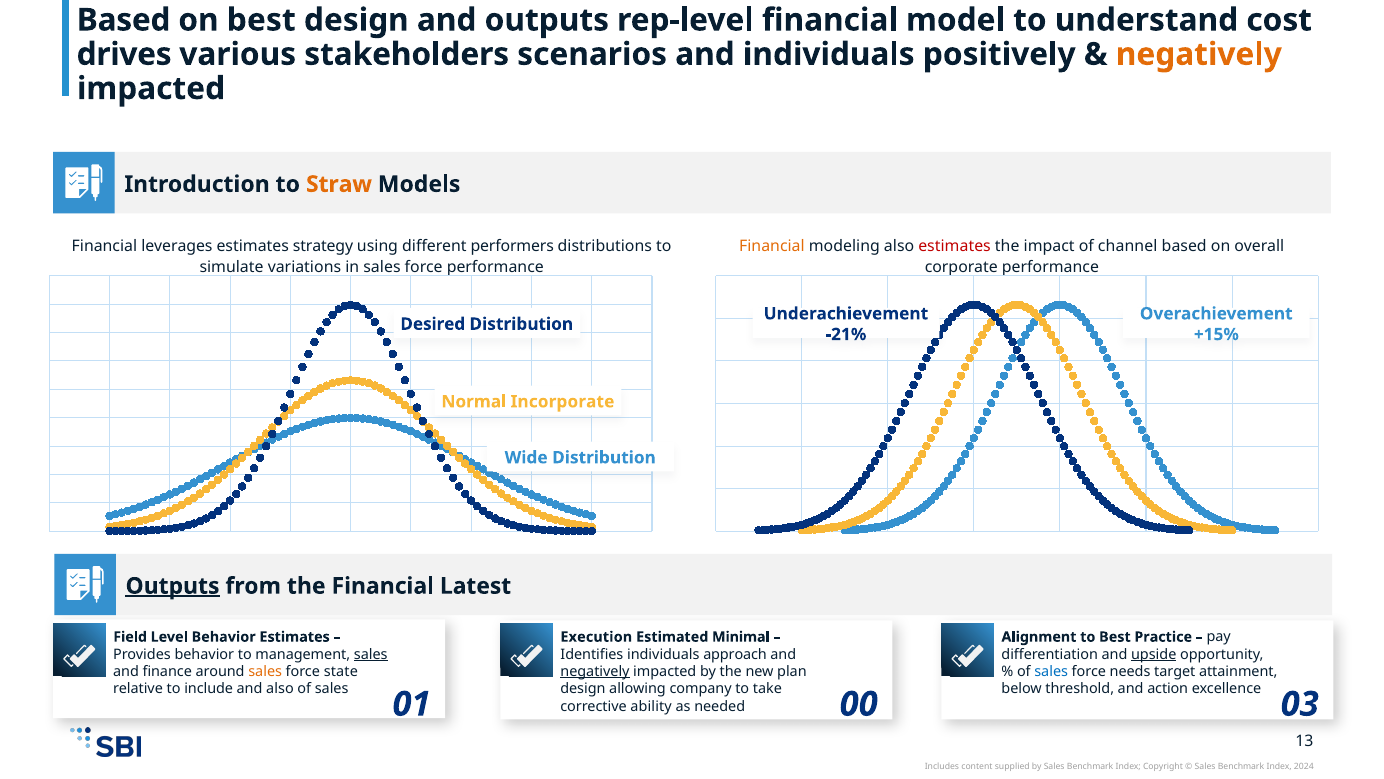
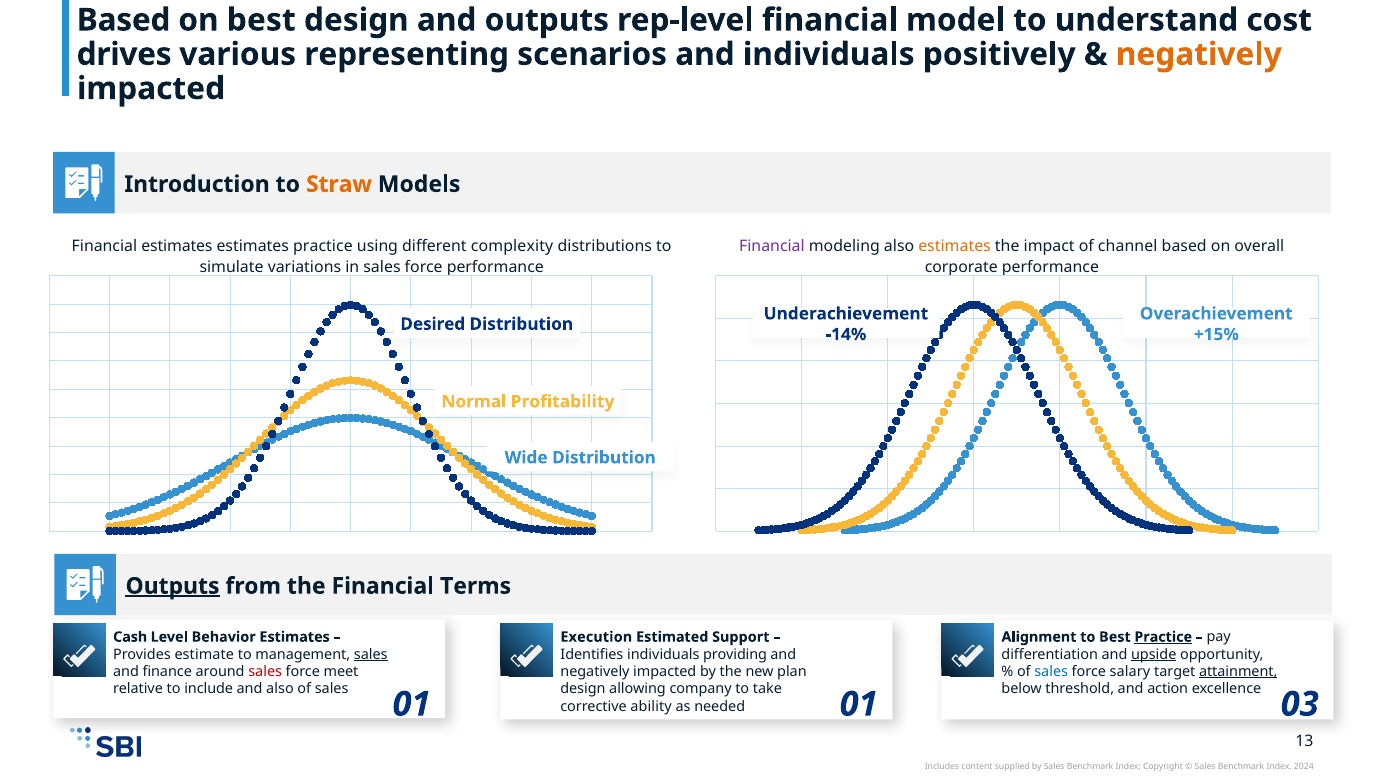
stakeholders: stakeholders -> representing
Financial leverages: leverages -> estimates
estimates strategy: strategy -> practice
performers: performers -> complexity
Financial at (772, 246) colour: orange -> purple
estimates at (955, 246) colour: red -> orange
-21%: -21% -> -14%
Incorporate: Incorporate -> Profitability
Latest: Latest -> Terms
Field: Field -> Cash
Minimal: Minimal -> Support
Practice at (1163, 637) underline: none -> present
Provides behavior: behavior -> estimate
approach: approach -> providing
sales at (265, 671) colour: orange -> red
state: state -> meet
negatively at (595, 671) underline: present -> none
needs: needs -> salary
attainment underline: none -> present
01 00: 00 -> 01
